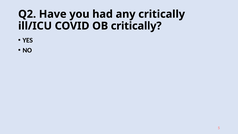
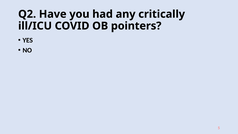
OB critically: critically -> pointers
